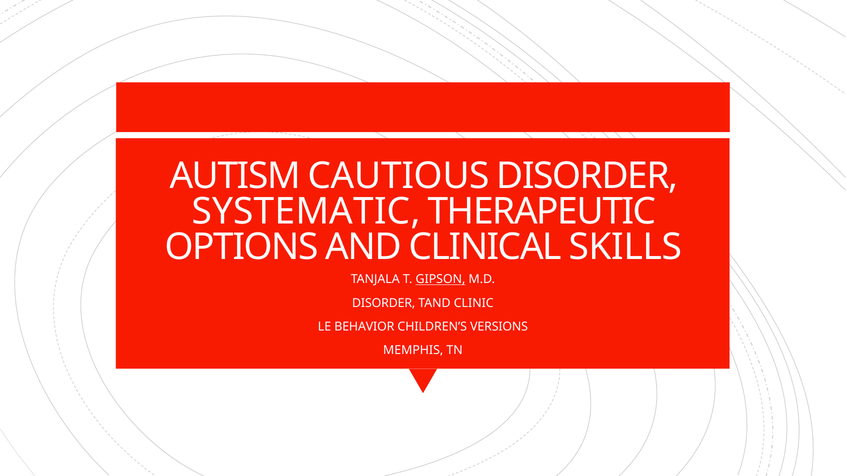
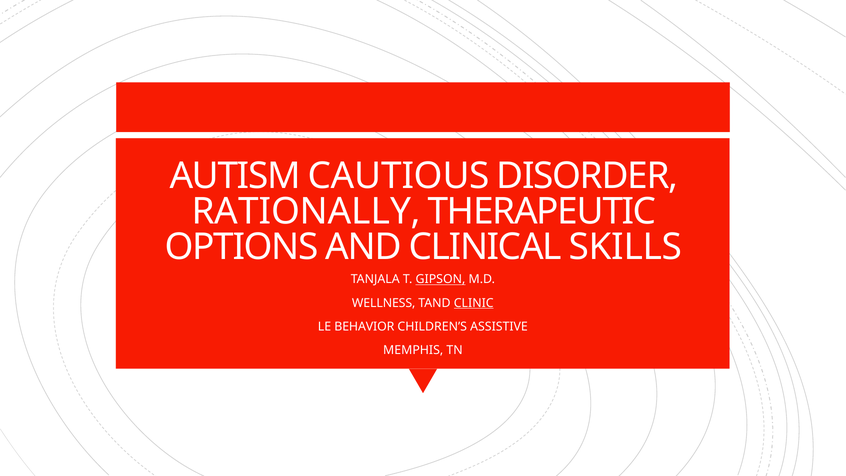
SYSTEMATIC: SYSTEMATIC -> RATIONALLY
DISORDER at (384, 303): DISORDER -> WELLNESS
CLINIC underline: none -> present
VERSIONS: VERSIONS -> ASSISTIVE
